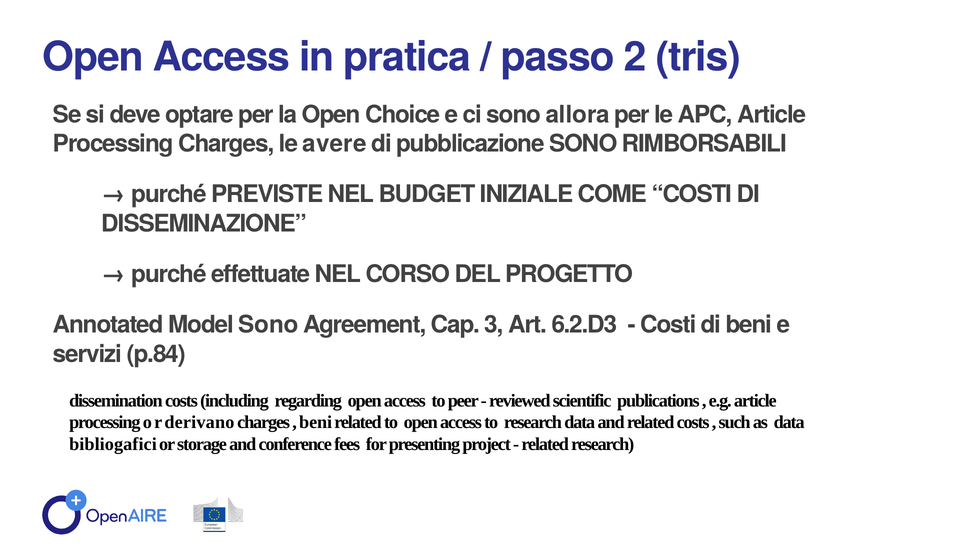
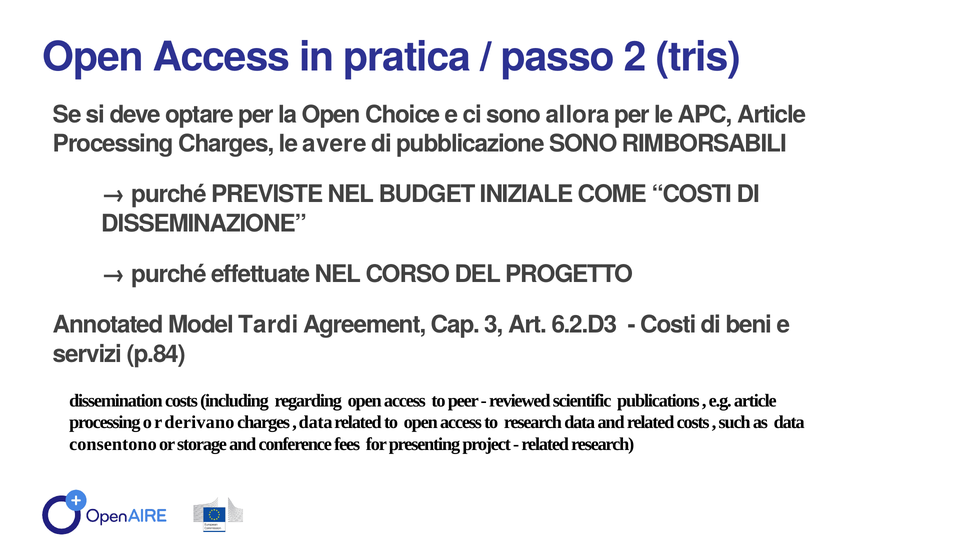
Model Sono: Sono -> Tardi
beni at (316, 423): beni -> data
bibliogafici: bibliogafici -> consentono
